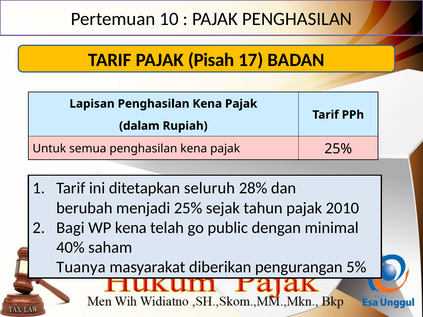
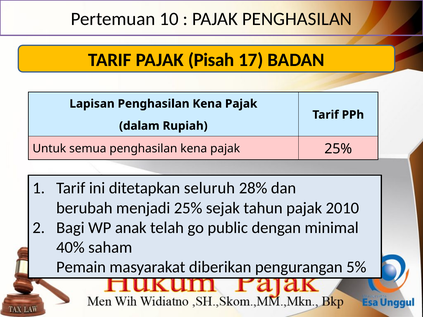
WP kena: kena -> anak
Tuanya: Tuanya -> Pemain
